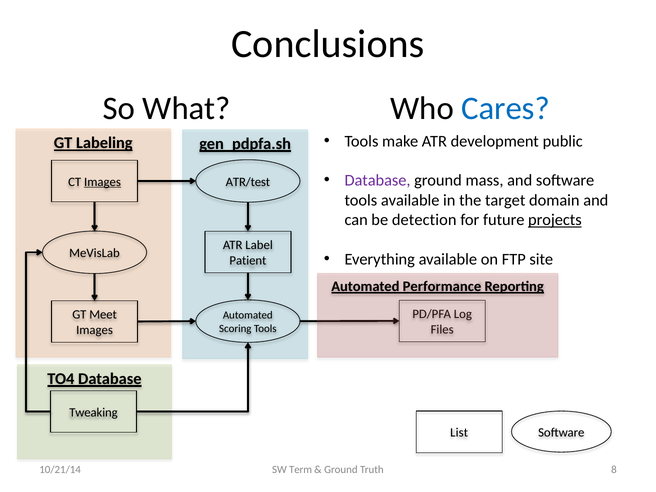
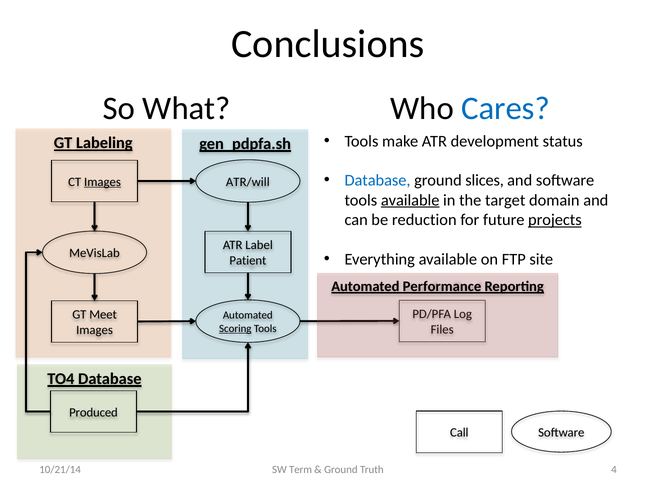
public: public -> status
Database at (377, 180) colour: purple -> blue
mass: mass -> slices
ATR/test: ATR/test -> ATR/will
available at (410, 200) underline: none -> present
detection: detection -> reduction
Scoring underline: none -> present
Tweaking: Tweaking -> Produced
List: List -> Call
8: 8 -> 4
